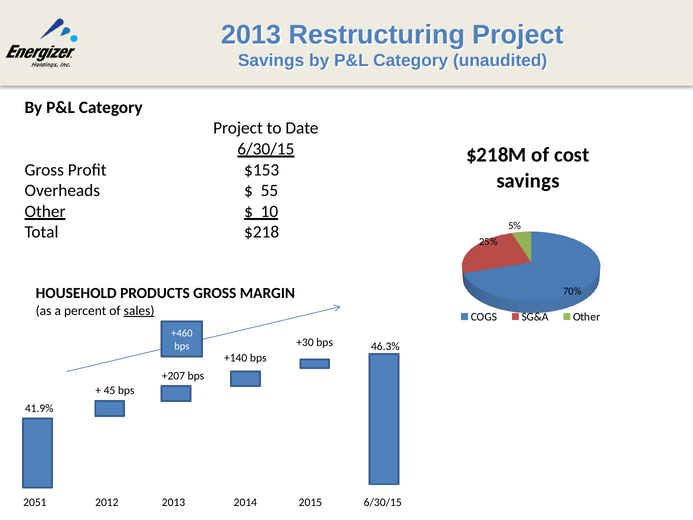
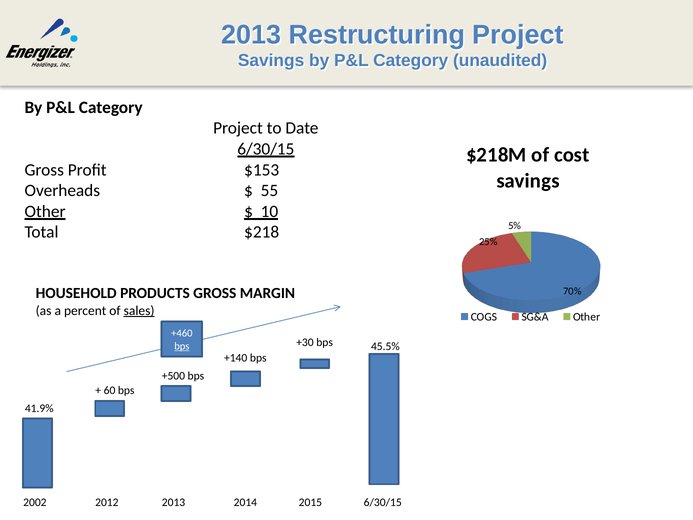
46.3%: 46.3% -> 45.5%
bps at (182, 346) underline: none -> present
+207: +207 -> +500
45: 45 -> 60
2051: 2051 -> 2002
